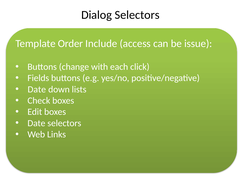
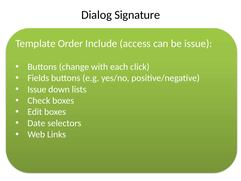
Dialog Selectors: Selectors -> Signature
Date at (37, 89): Date -> Issue
